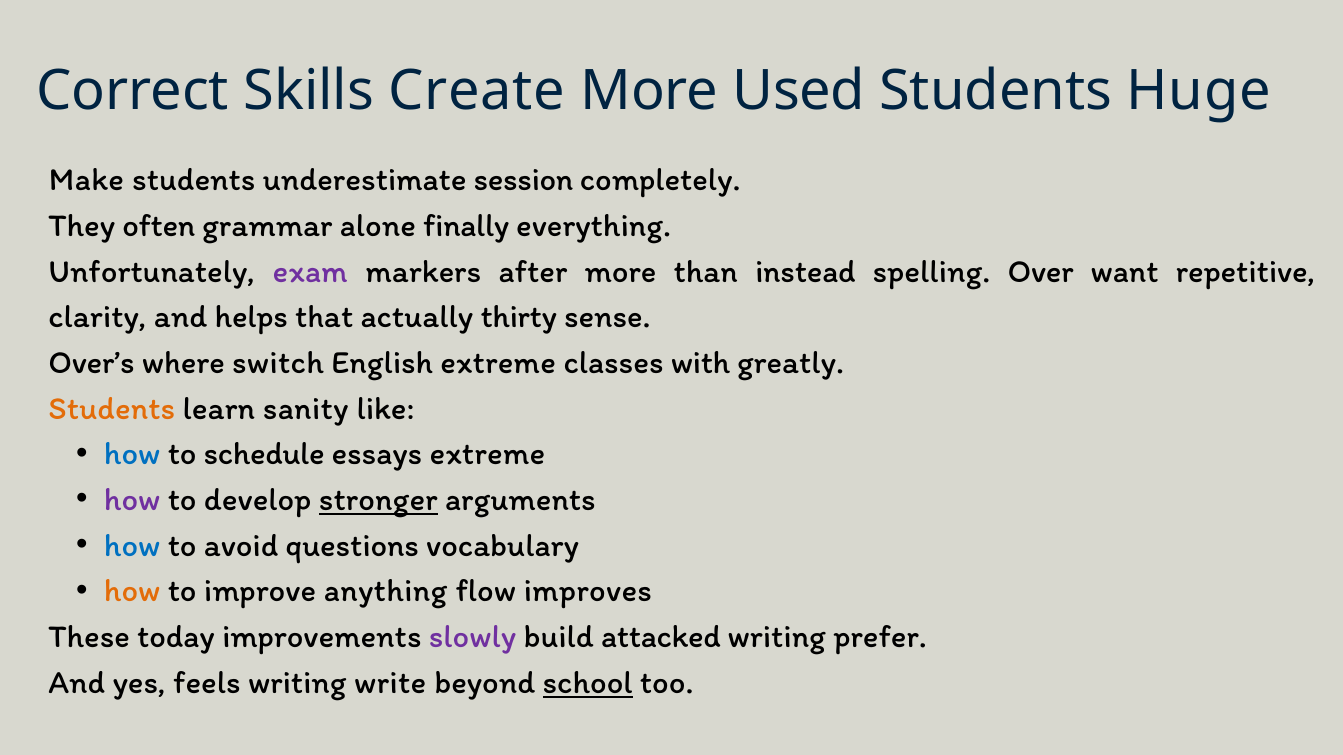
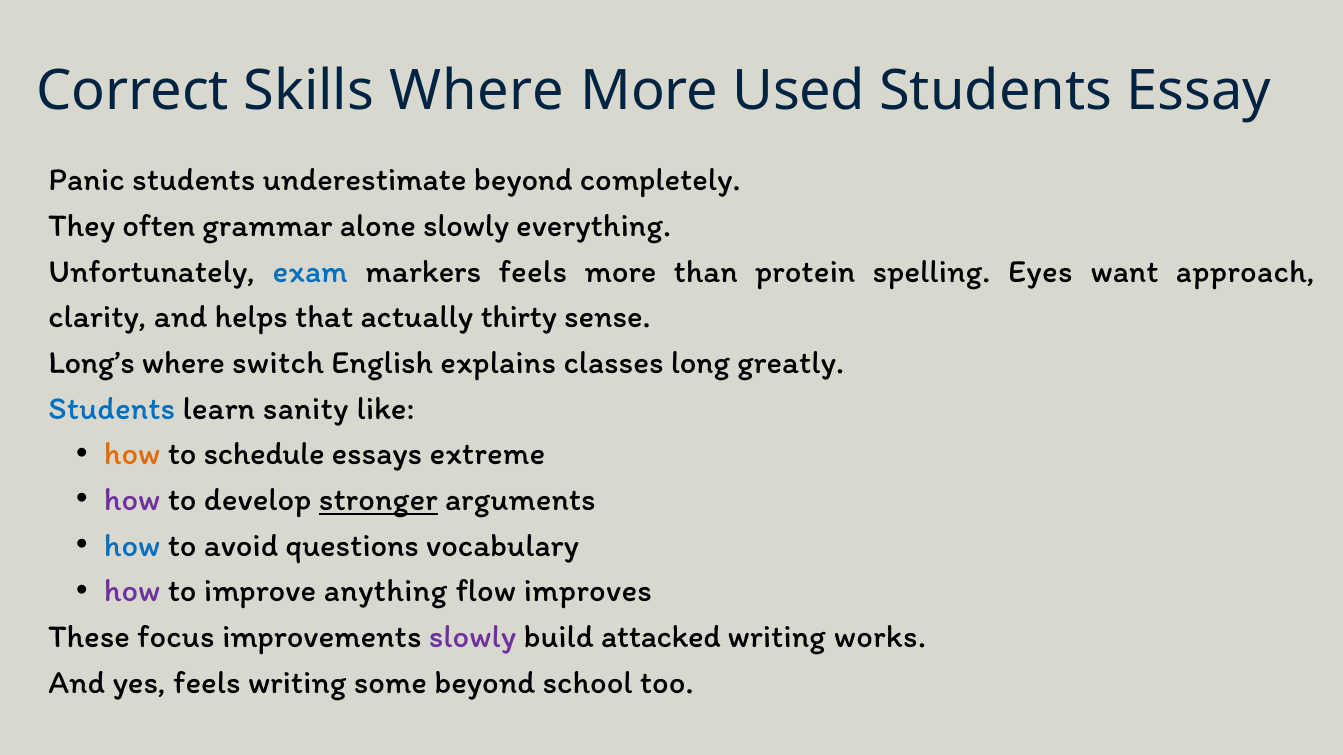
Skills Create: Create -> Where
Huge: Huge -> Essay
Make: Make -> Panic
underestimate session: session -> beyond
alone finally: finally -> slowly
exam colour: purple -> blue
markers after: after -> feels
instead: instead -> protein
Over: Over -> Eyes
repetitive: repetitive -> approach
Over’s: Over’s -> Long’s
English extreme: extreme -> explains
with: with -> long
Students at (112, 409) colour: orange -> blue
how at (132, 454) colour: blue -> orange
how at (132, 591) colour: orange -> purple
today: today -> focus
prefer: prefer -> works
write: write -> some
school underline: present -> none
